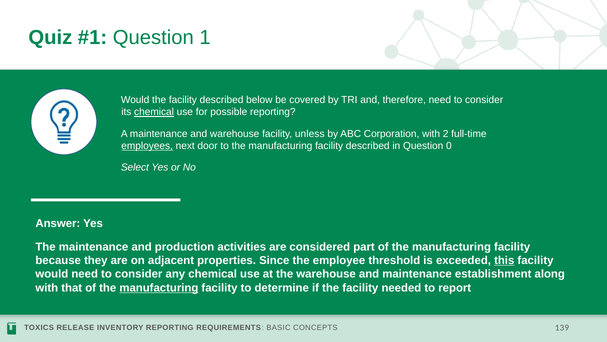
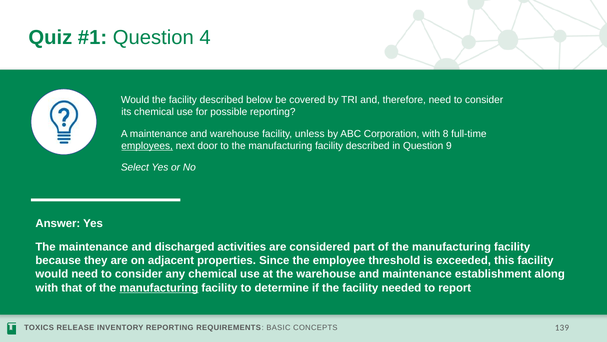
1: 1 -> 4
chemical at (154, 112) underline: present -> none
2: 2 -> 8
0: 0 -> 9
production: production -> discharged
this underline: present -> none
